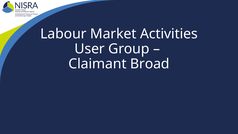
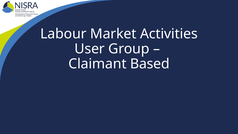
Broad: Broad -> Based
